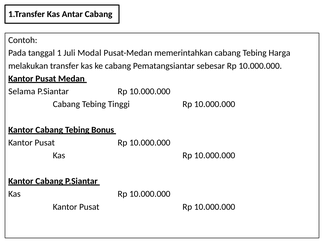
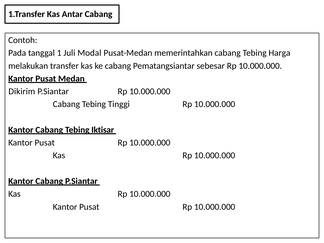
Selama: Selama -> Dikirim
Bonus: Bonus -> Iktisar
